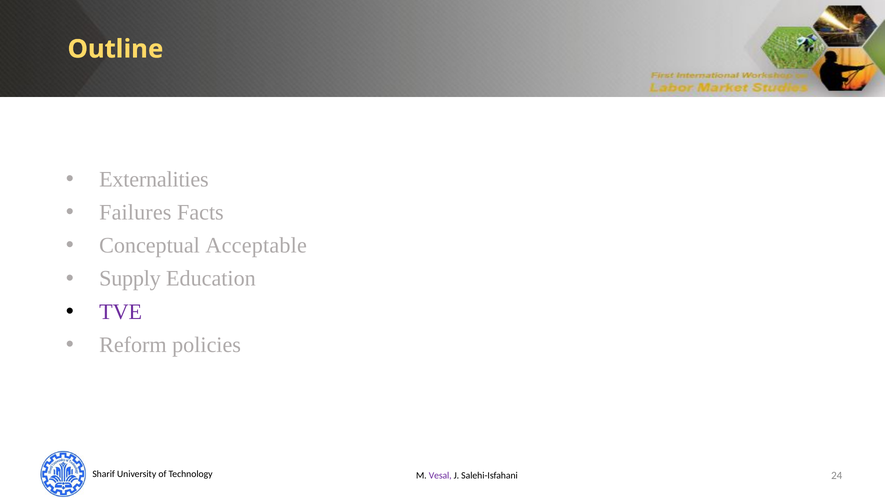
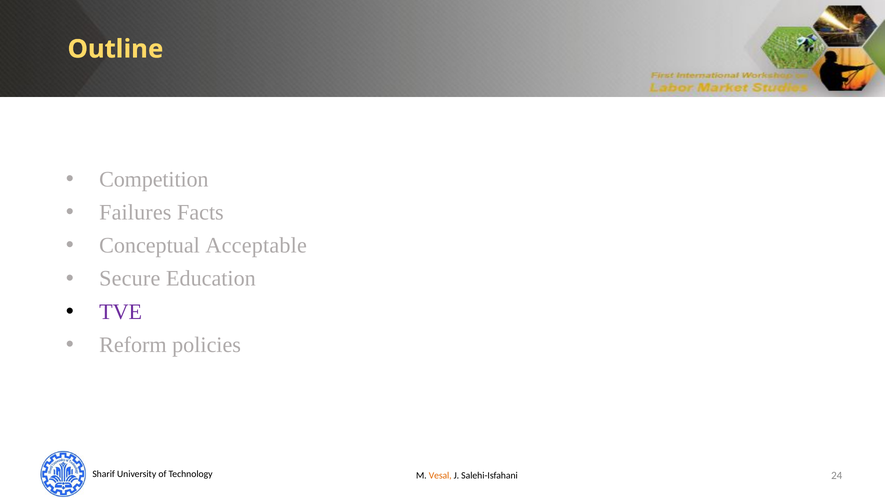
Externalities: Externalities -> Competition
Supply: Supply -> Secure
Vesal colour: purple -> orange
